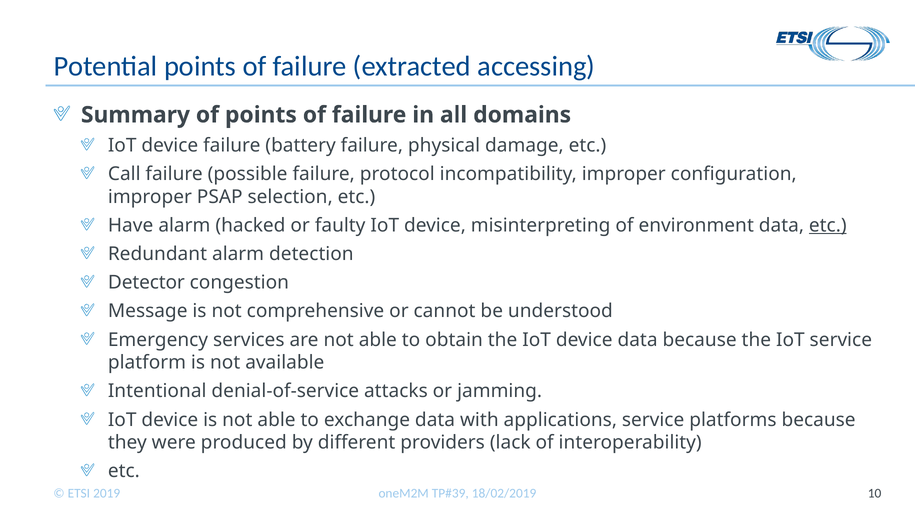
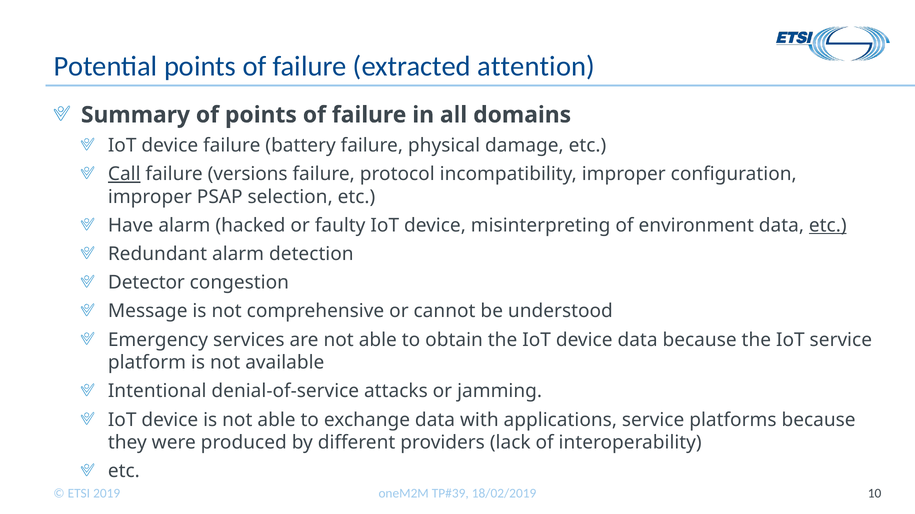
accessing: accessing -> attention
Call underline: none -> present
possible: possible -> versions
